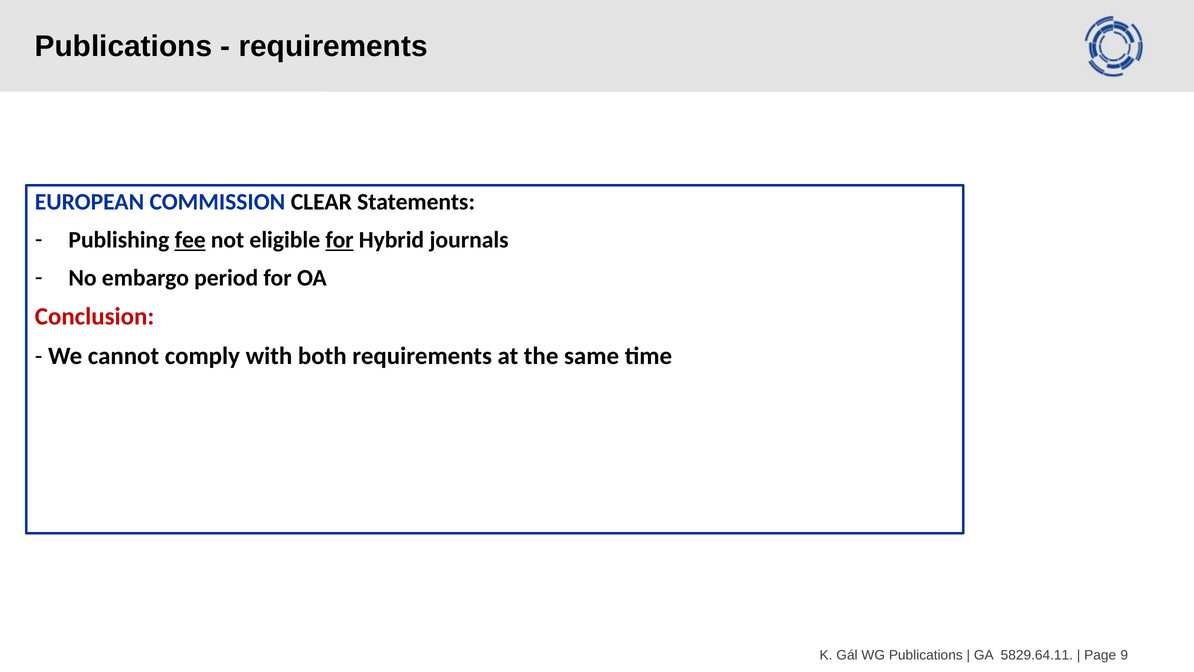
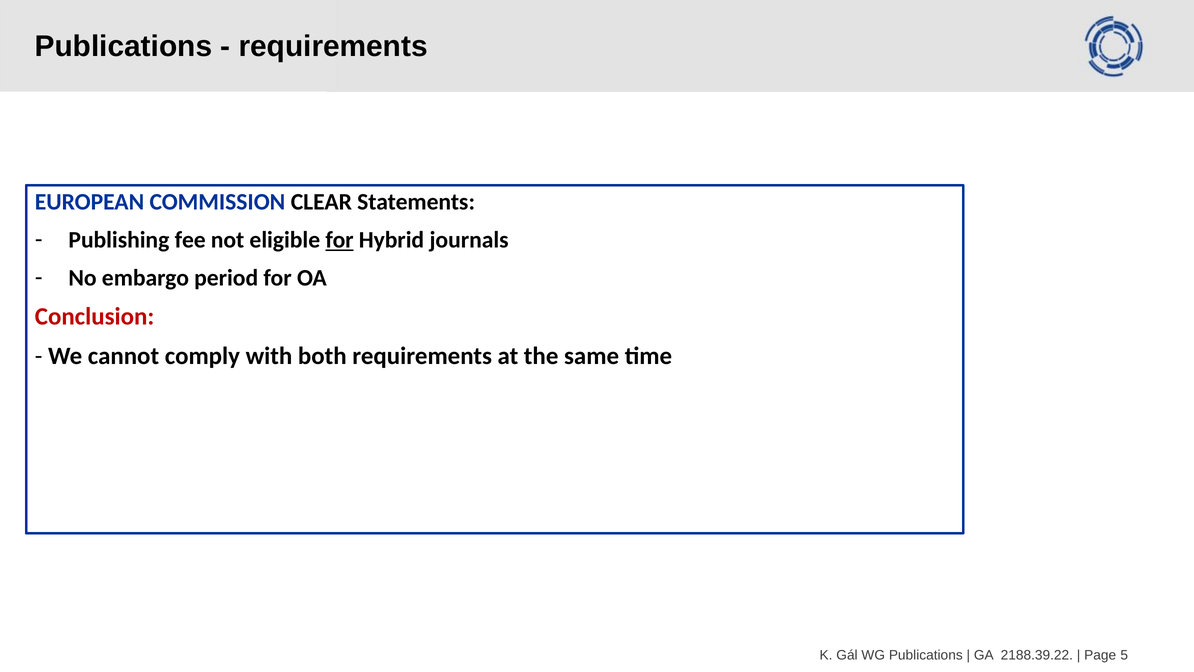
fee underline: present -> none
5829.64.11: 5829.64.11 -> 2188.39.22
9: 9 -> 5
